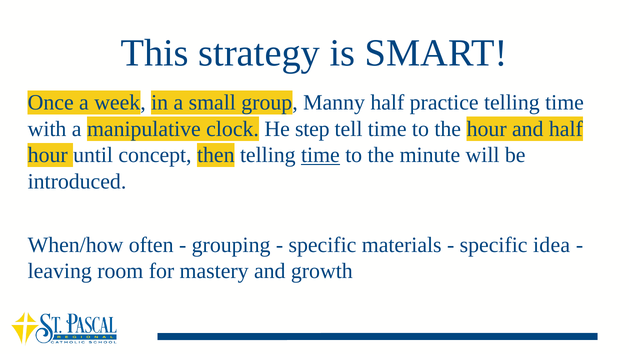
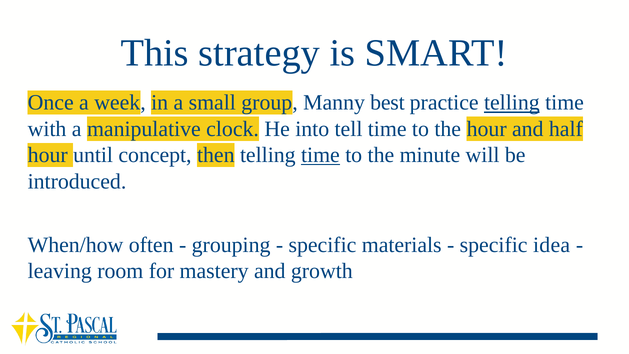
Manny half: half -> best
telling at (512, 103) underline: none -> present
step: step -> into
